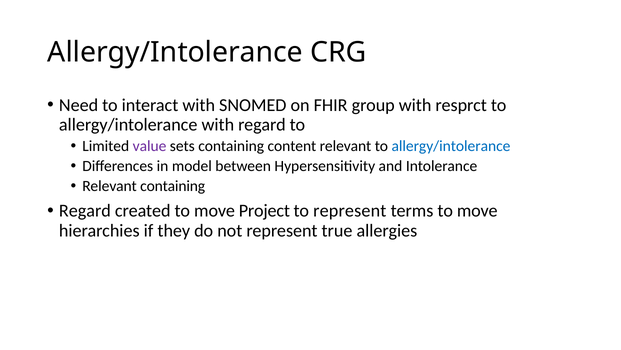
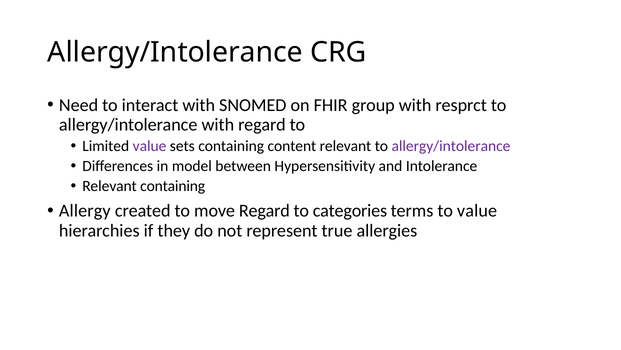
allergy/intolerance at (451, 146) colour: blue -> purple
Regard at (85, 211): Regard -> Allergy
move Project: Project -> Regard
to represent: represent -> categories
terms to move: move -> value
